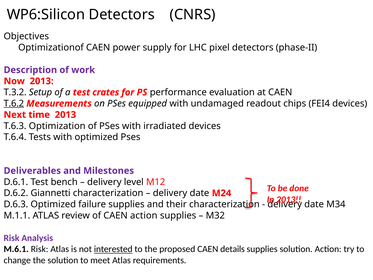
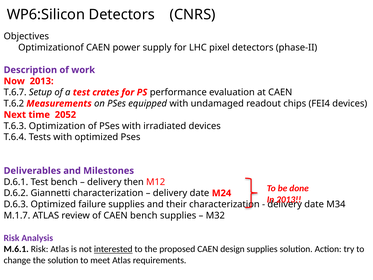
T.3.2: T.3.2 -> T.6.7
T.6.2 underline: present -> none
time 2013: 2013 -> 2052
level: level -> then
M.1.1: M.1.1 -> M.1.7
CAEN action: action -> bench
details: details -> design
